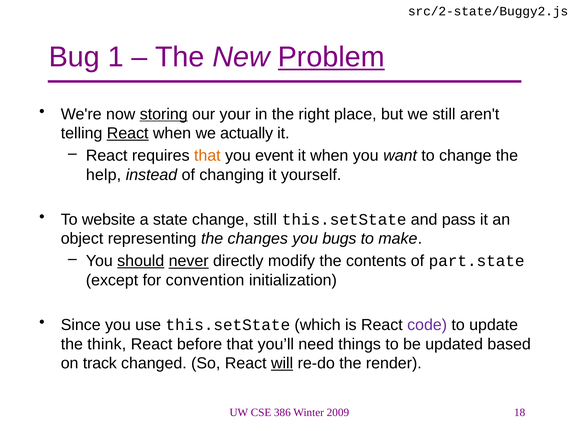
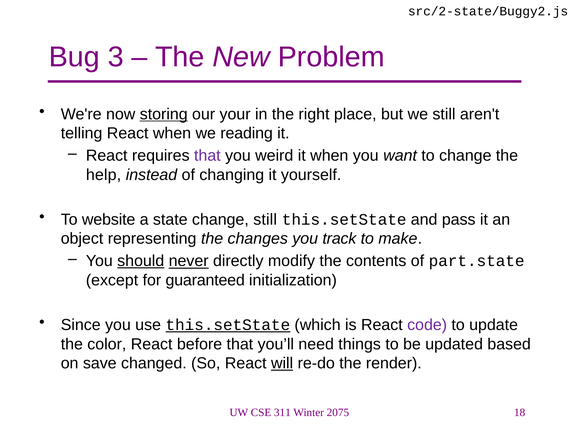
1: 1 -> 3
Problem underline: present -> none
React at (128, 133) underline: present -> none
actually: actually -> reading
that at (207, 155) colour: orange -> purple
event: event -> weird
bugs: bugs -> track
convention: convention -> guaranteed
this.setState at (228, 325) underline: none -> present
think: think -> color
track: track -> save
386: 386 -> 311
2009: 2009 -> 2075
